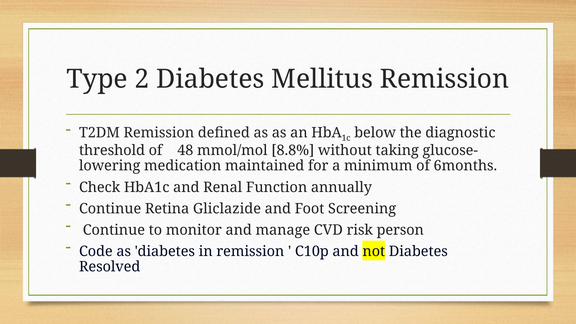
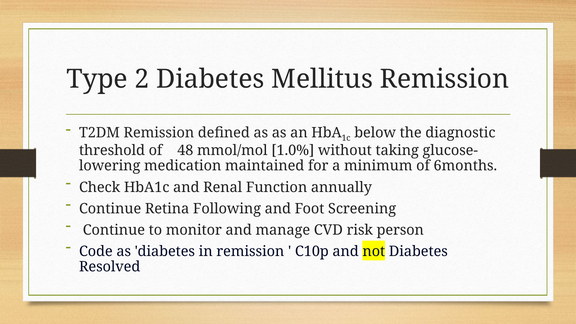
8.8%: 8.8% -> 1.0%
Gliclazide: Gliclazide -> Following
